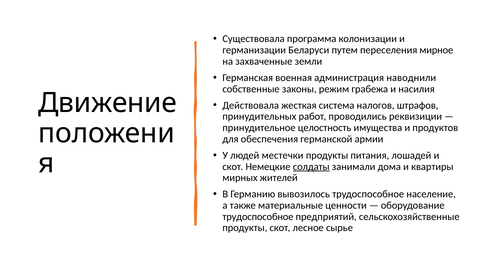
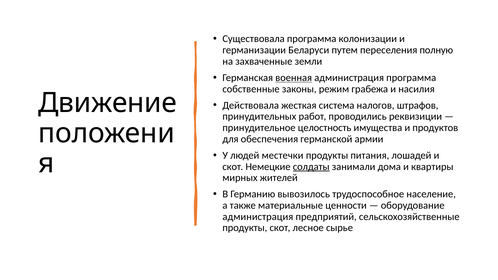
мирное: мирное -> полную
военная underline: none -> present
администрация наводнили: наводнили -> программа
трудоспособное at (258, 217): трудоспособное -> администрация
